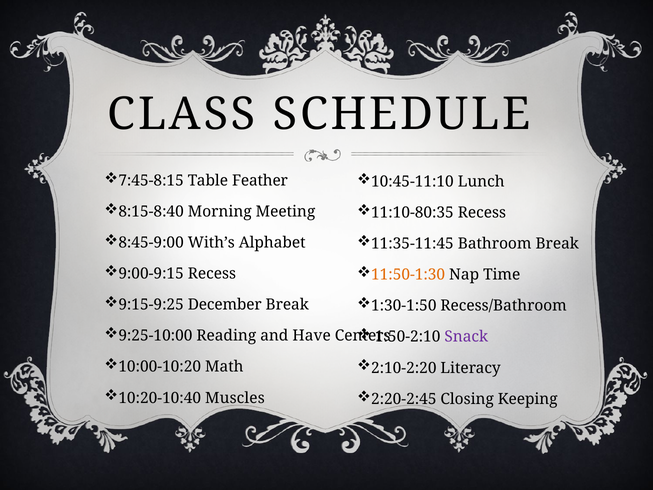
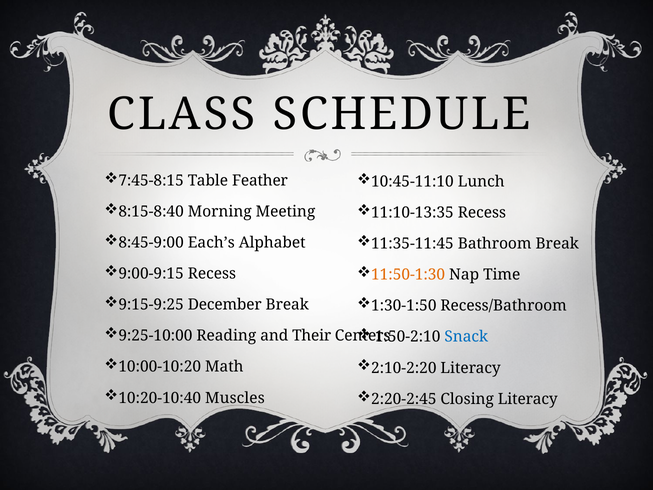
11:10-80:35: 11:10-80:35 -> 11:10-13:35
With’s: With’s -> Each’s
Have: Have -> Their
Snack colour: purple -> blue
Closing Keeping: Keeping -> Literacy
